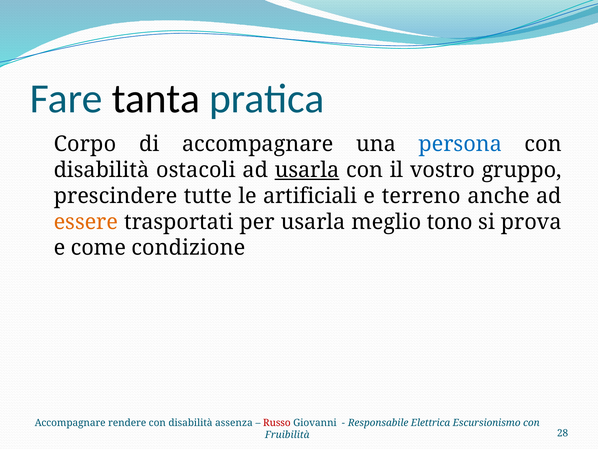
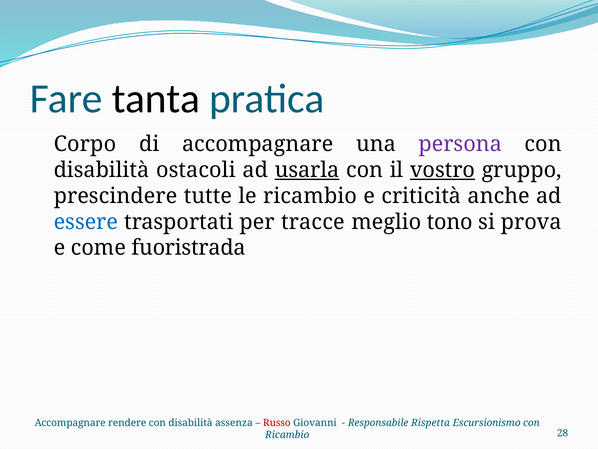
persona colour: blue -> purple
vostro underline: none -> present
le artificiali: artificiali -> ricambio
terreno: terreno -> criticità
essere colour: orange -> blue
per usarla: usarla -> tracce
condizione: condizione -> fuoristrada
Elettrica: Elettrica -> Rispetta
Fruibilità at (287, 434): Fruibilità -> Ricambio
